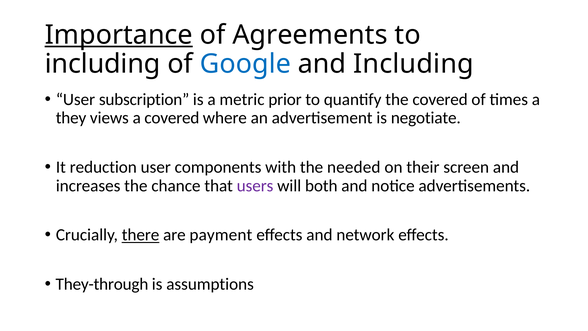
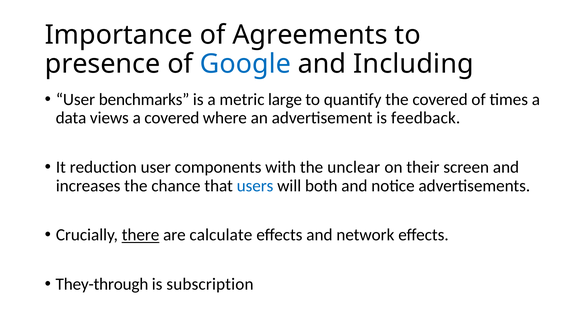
Importance underline: present -> none
including at (103, 64): including -> presence
subscription: subscription -> benchmarks
prior: prior -> large
they: they -> data
negotiate: negotiate -> feedback
needed: needed -> unclear
users colour: purple -> blue
payment: payment -> calculate
assumptions: assumptions -> subscription
